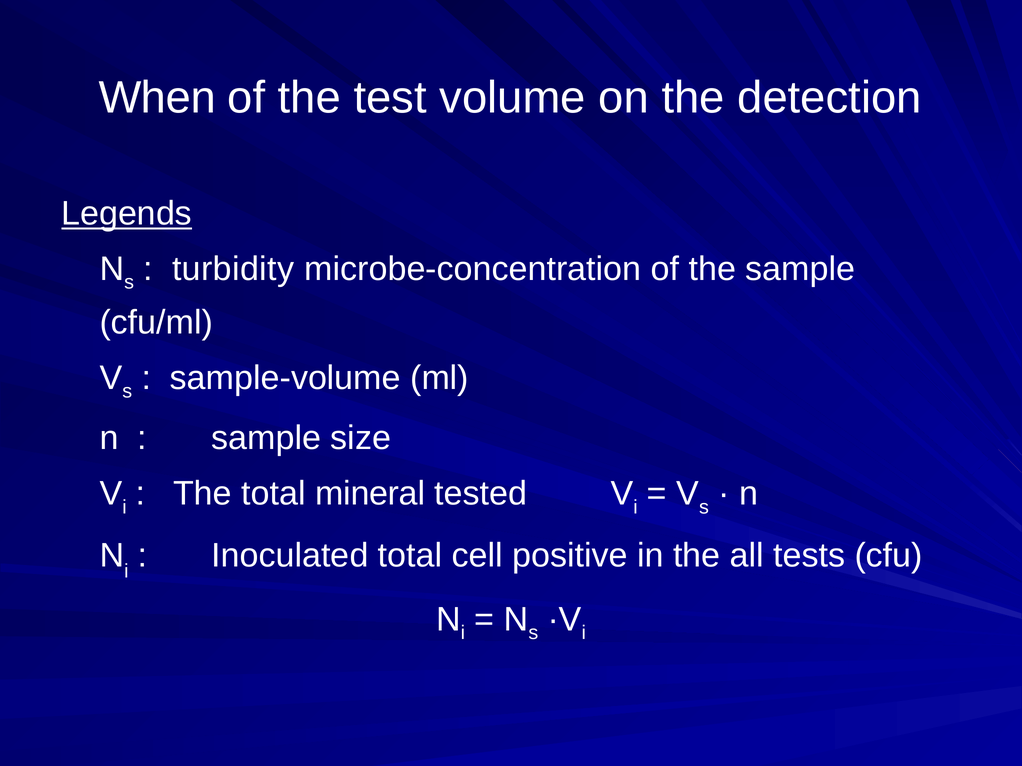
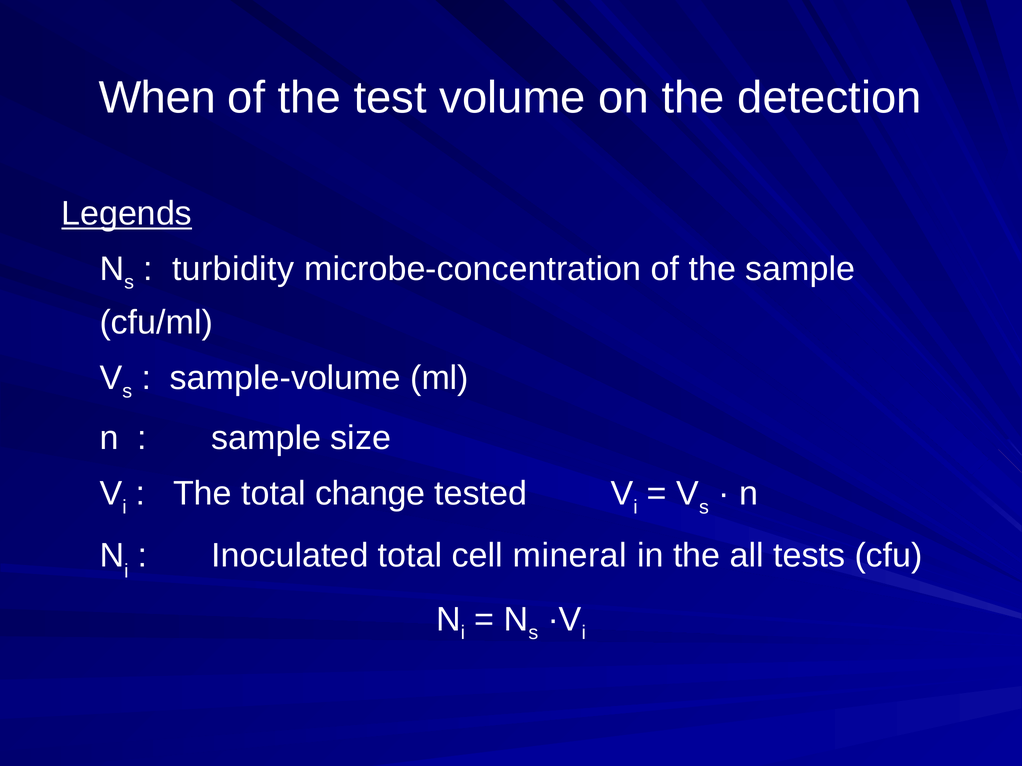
mineral: mineral -> change
positive: positive -> mineral
